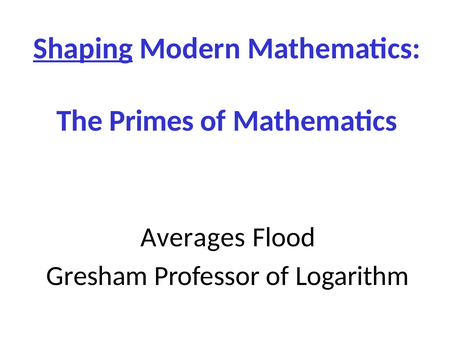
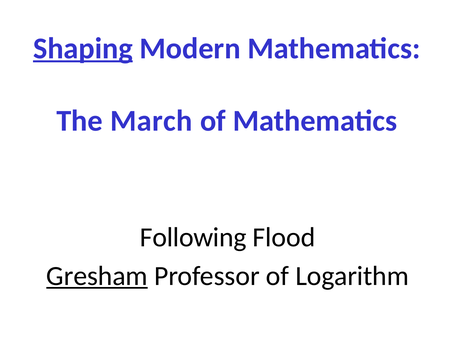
Primes: Primes -> March
Averages: Averages -> Following
Gresham underline: none -> present
